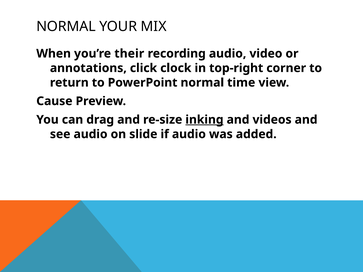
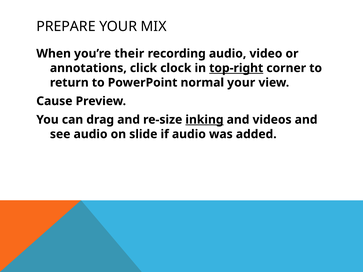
NORMAL at (66, 26): NORMAL -> PREPARE
top-right underline: none -> present
normal time: time -> your
